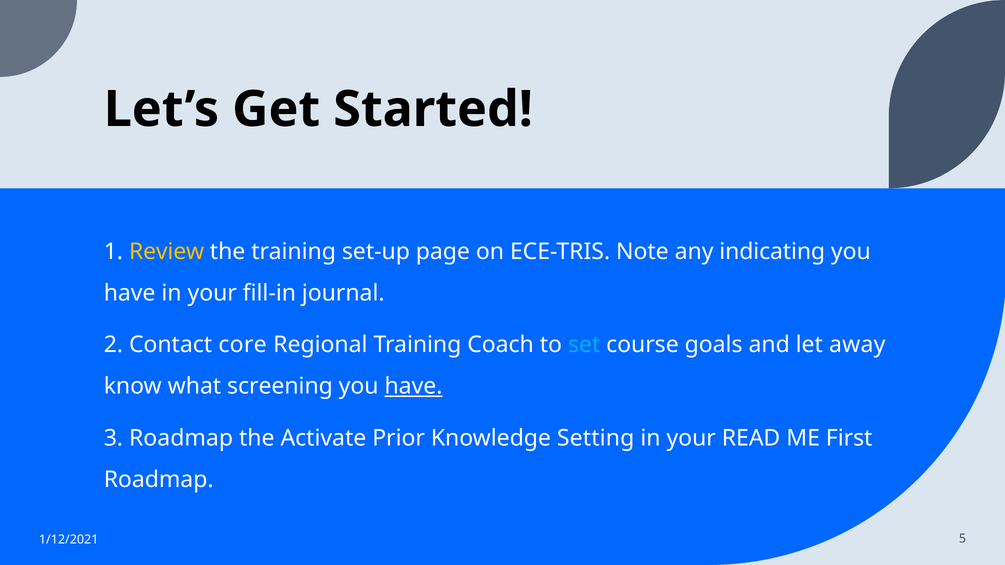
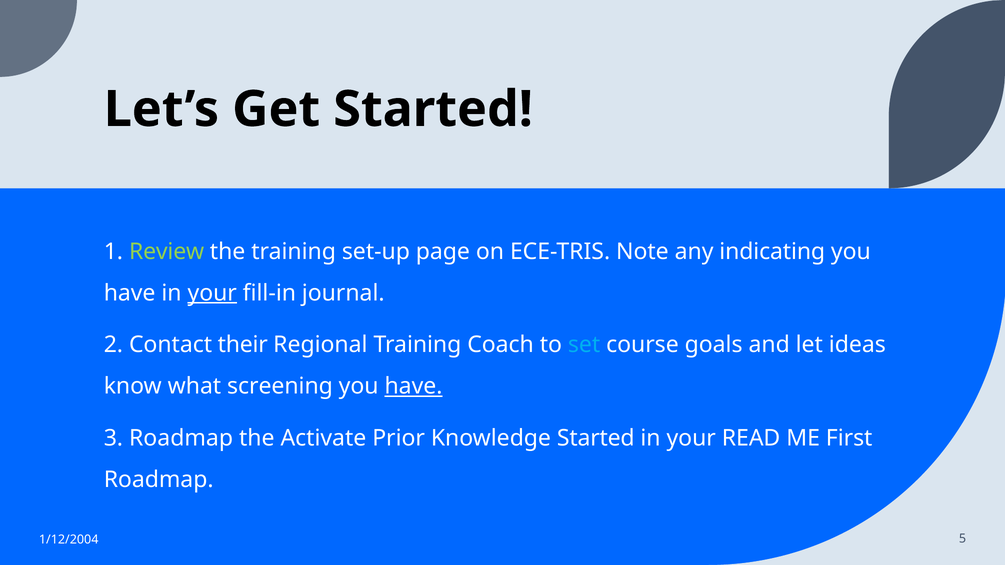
Review colour: yellow -> light green
your at (212, 293) underline: none -> present
core: core -> their
away: away -> ideas
Knowledge Setting: Setting -> Started
1/12/2021: 1/12/2021 -> 1/12/2004
